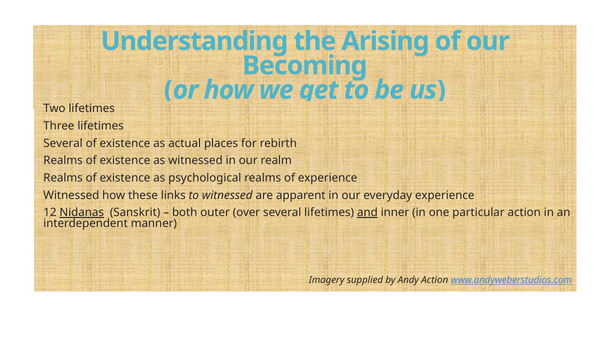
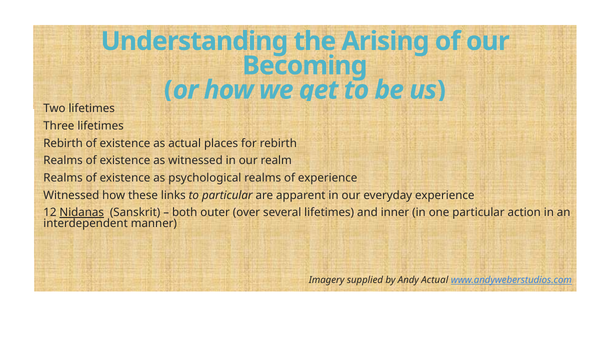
Several at (63, 143): Several -> Rebirth
to witnessed: witnessed -> particular
and underline: present -> none
Andy Action: Action -> Actual
